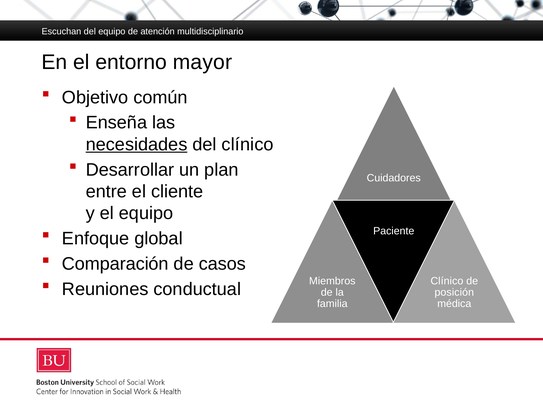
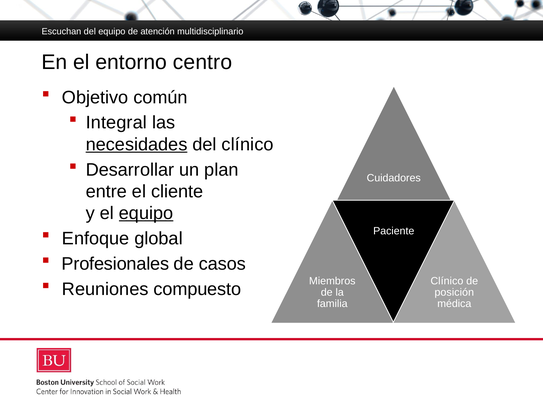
mayor: mayor -> centro
Enseña: Enseña -> Integral
equipo at (146, 213) underline: none -> present
Comparación: Comparación -> Profesionales
conductual: conductual -> compuesto
